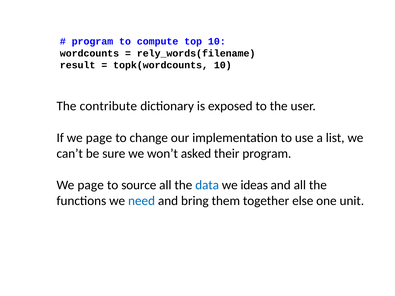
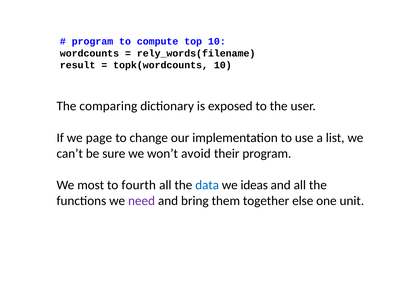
contribute: contribute -> comparing
asked: asked -> avoid
page at (91, 185): page -> most
source: source -> fourth
need colour: blue -> purple
